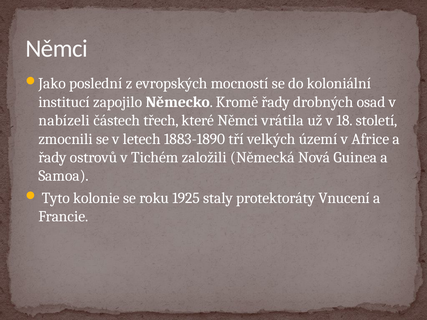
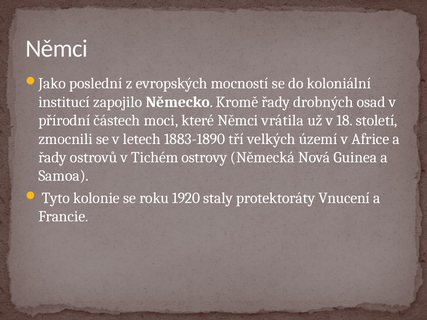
nabízeli: nabízeli -> přírodní
třech: třech -> moci
založili: založili -> ostrovy
1925: 1925 -> 1920
